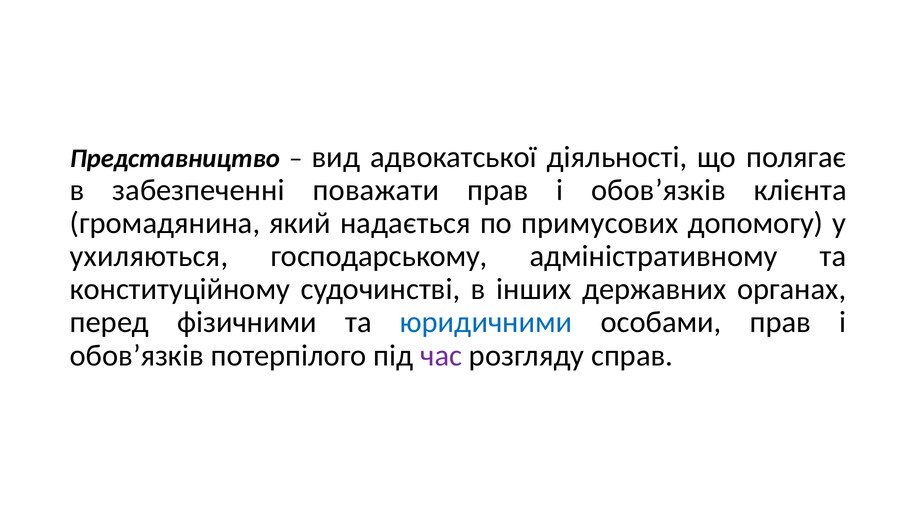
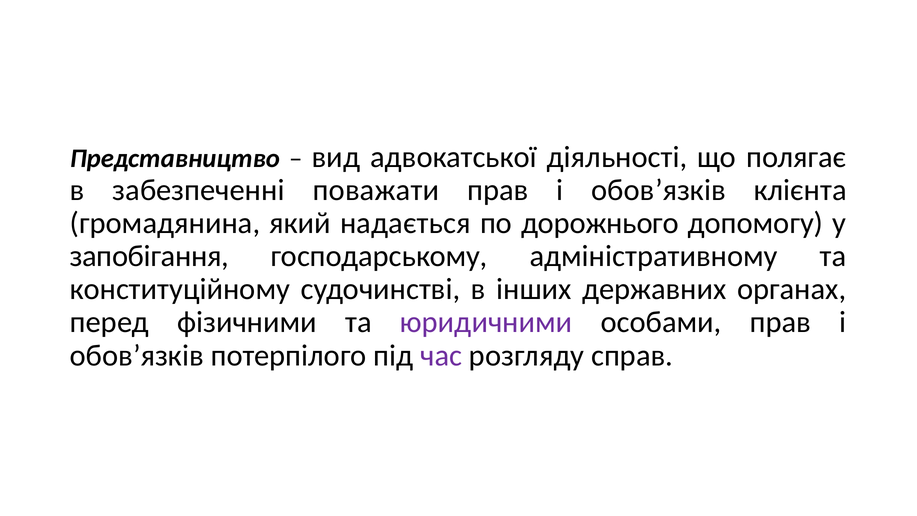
примусових: примусових -> дорожнього
ухиляються: ухиляються -> запобігання
юридичними colour: blue -> purple
